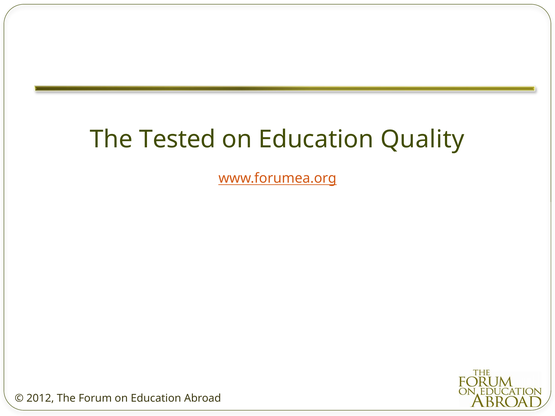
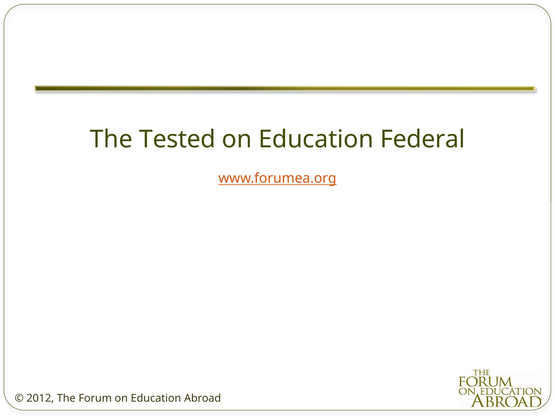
Quality: Quality -> Federal
